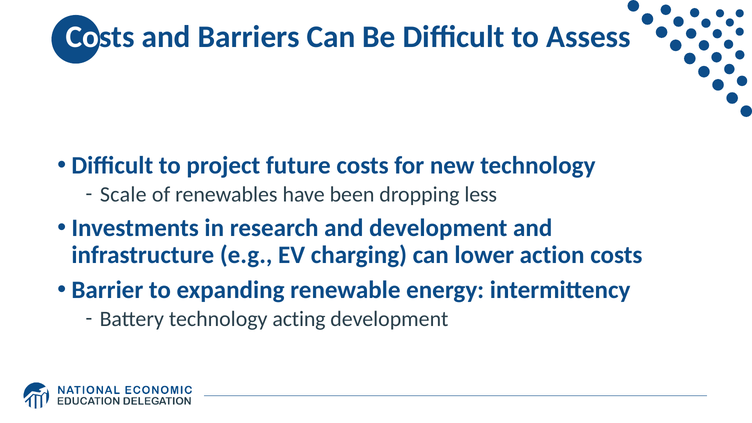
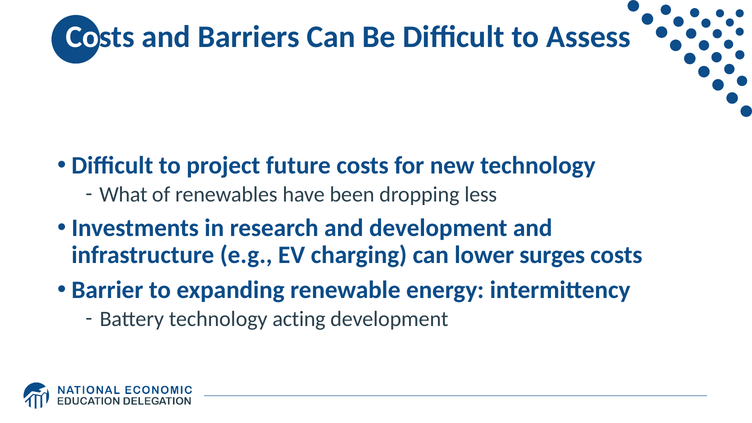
Scale: Scale -> What
action: action -> surges
